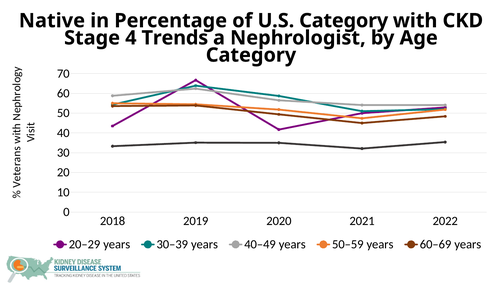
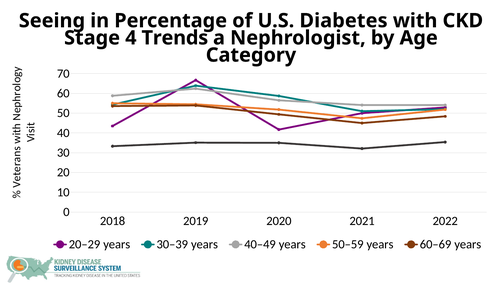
Native: Native -> Seeing
U.S Category: Category -> Diabetes
